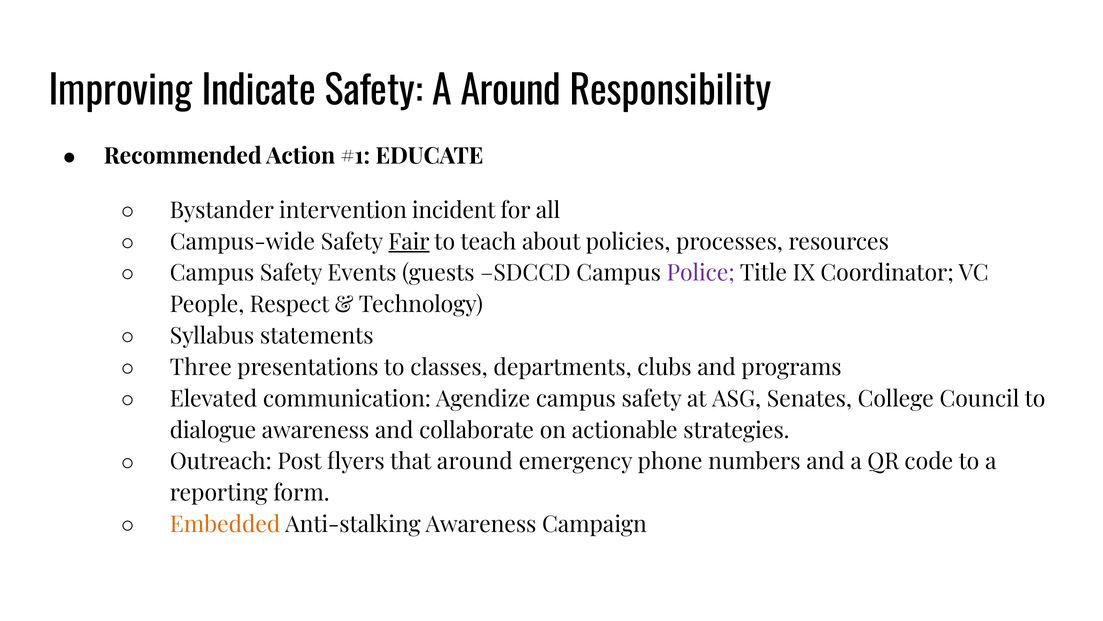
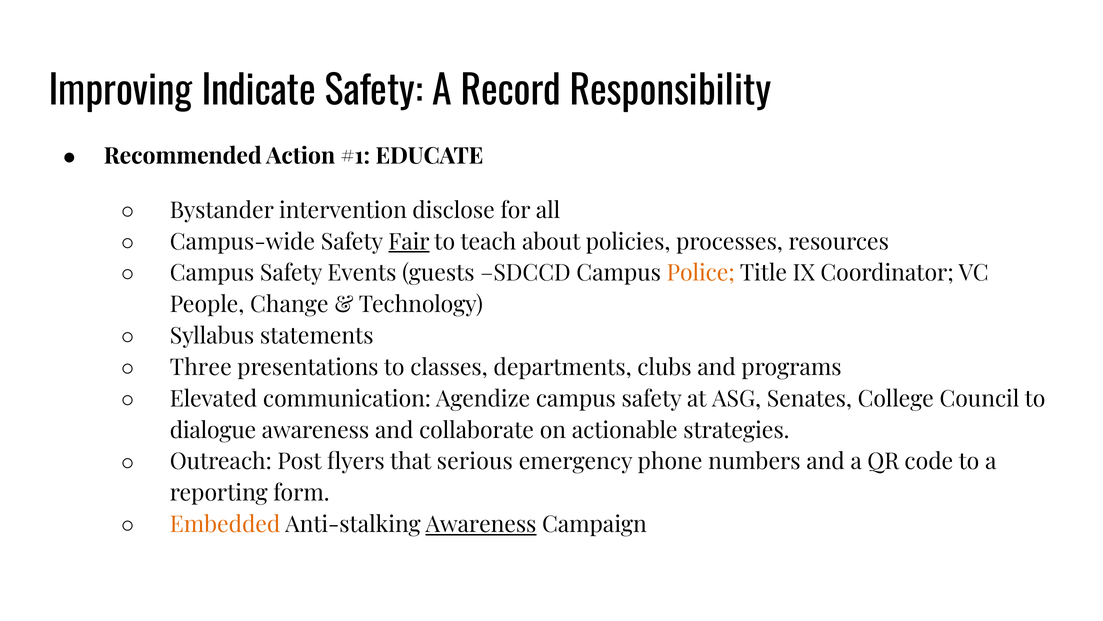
A Around: Around -> Record
incident: incident -> disclose
Police colour: purple -> orange
Respect: Respect -> Change
that around: around -> serious
Awareness at (481, 524) underline: none -> present
